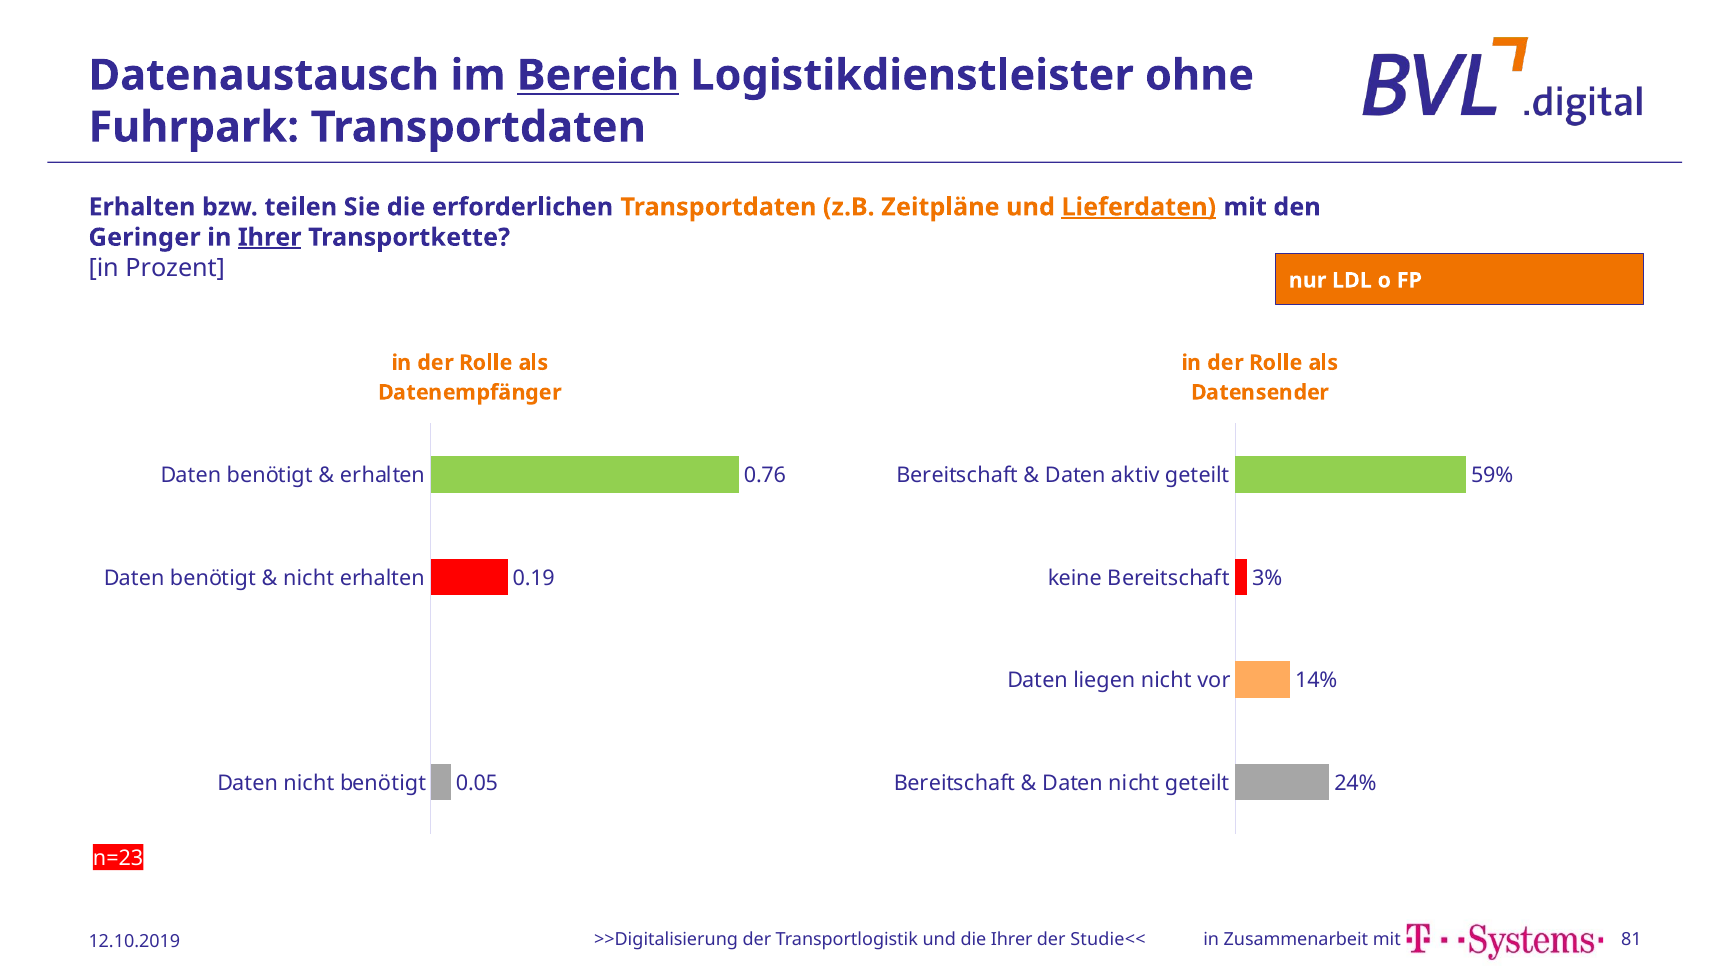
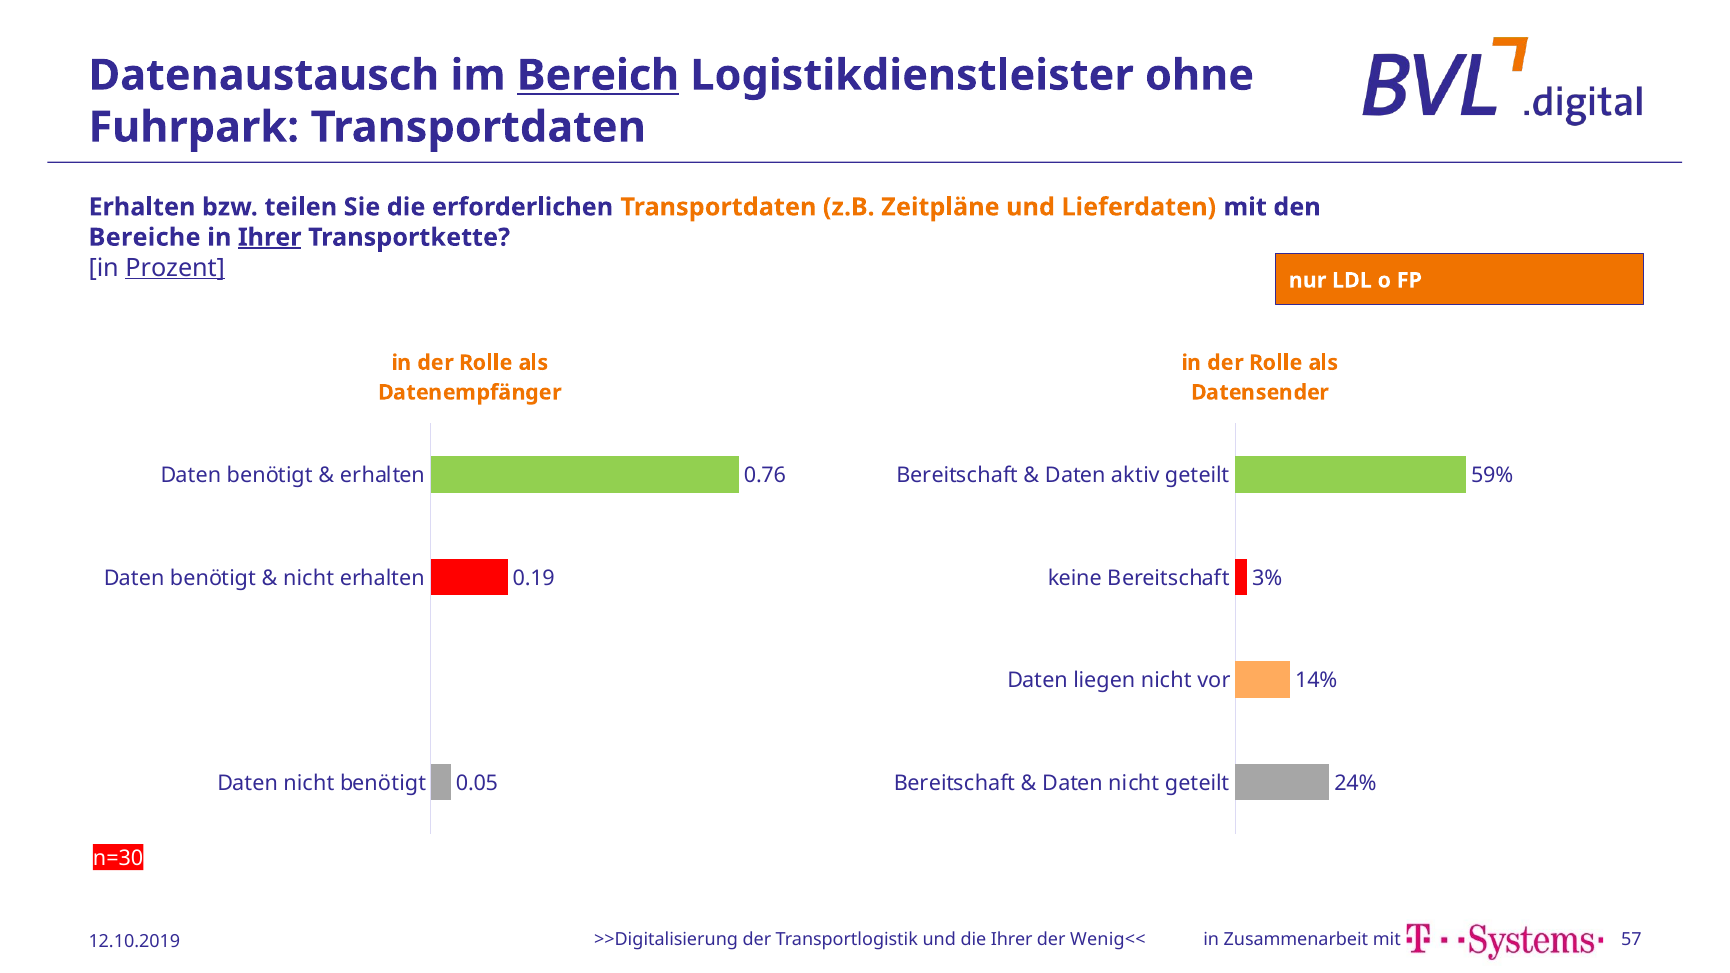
Lieferdaten underline: present -> none
Geringer: Geringer -> Bereiche
Prozent underline: none -> present
n=23: n=23 -> n=30
Studie<<: Studie<< -> Wenig<<
81: 81 -> 57
